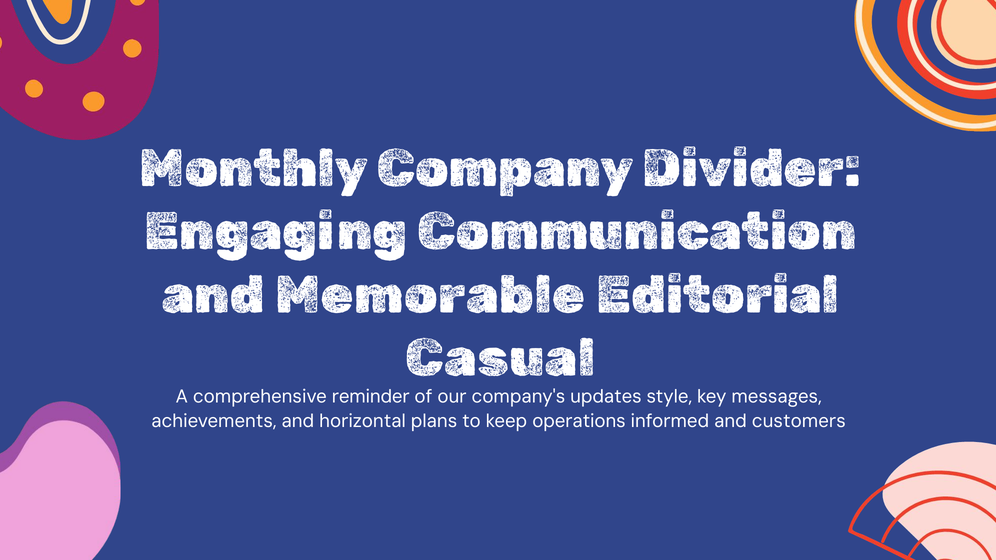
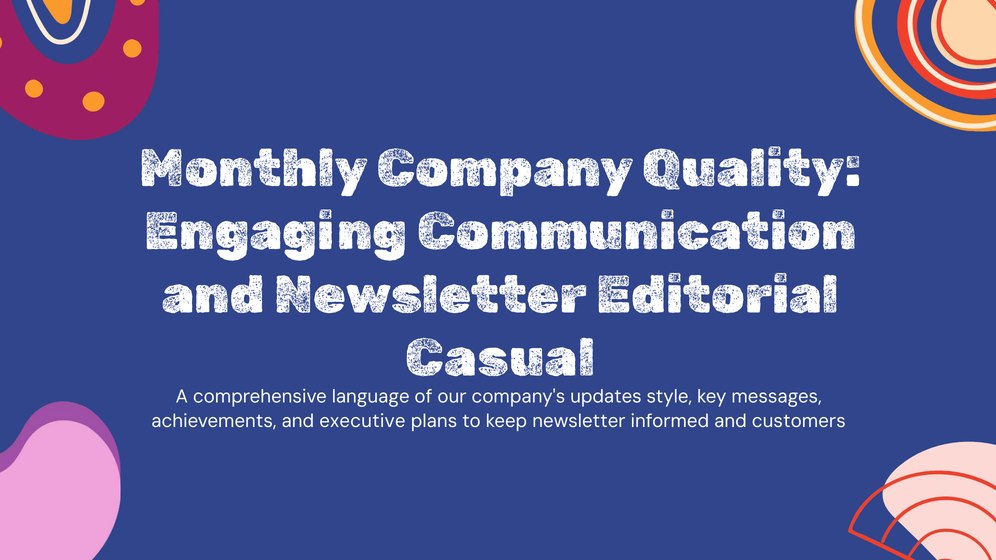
Divider: Divider -> Quality
and Memorable: Memorable -> Newsletter
reminder: reminder -> language
horizontal: horizontal -> executive
keep operations: operations -> newsletter
